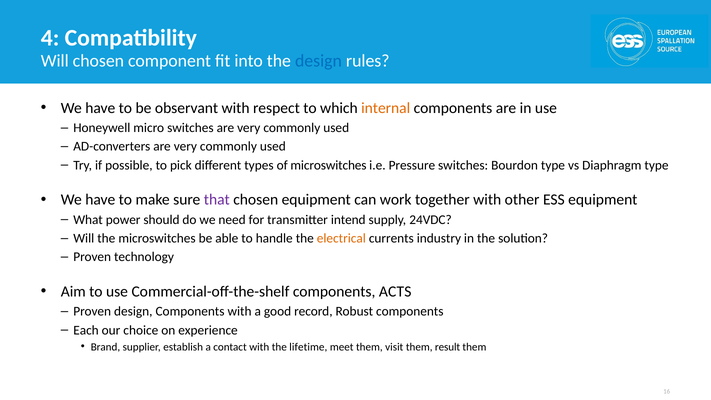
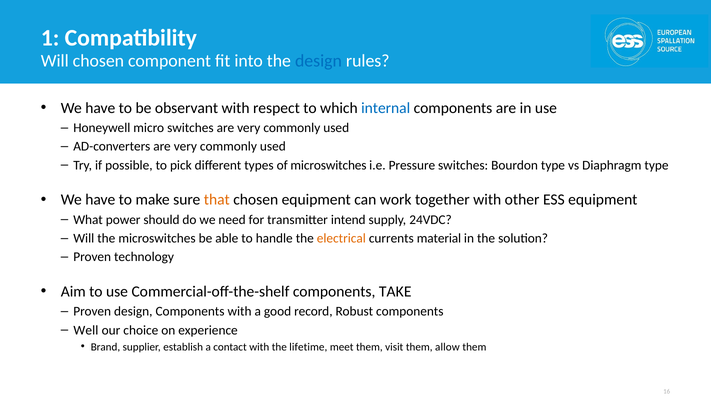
4: 4 -> 1
internal colour: orange -> blue
that colour: purple -> orange
industry: industry -> material
ACTS: ACTS -> TAKE
Each: Each -> Well
result: result -> allow
